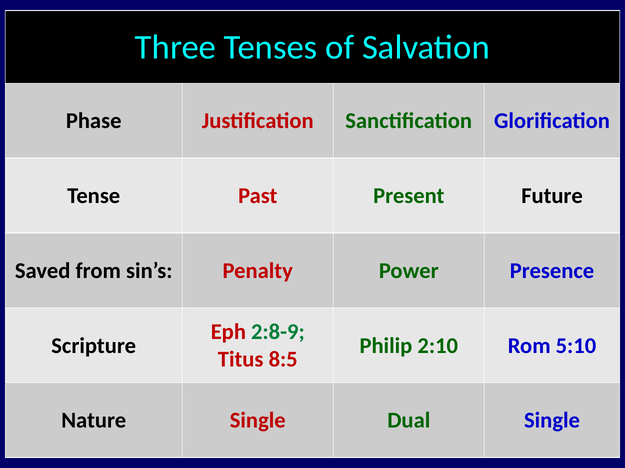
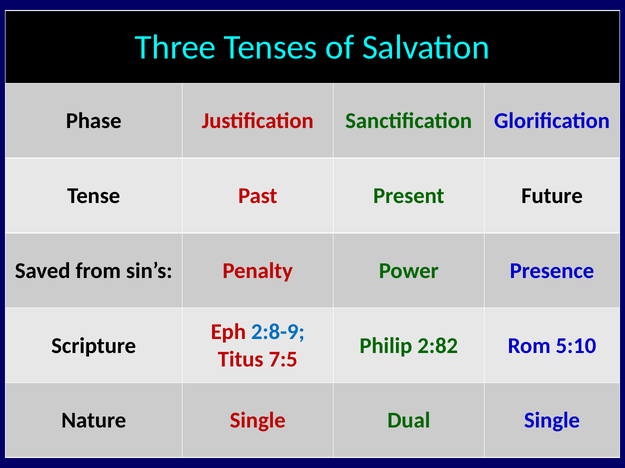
2:8-9 colour: green -> blue
2:10: 2:10 -> 2:82
8:5: 8:5 -> 7:5
